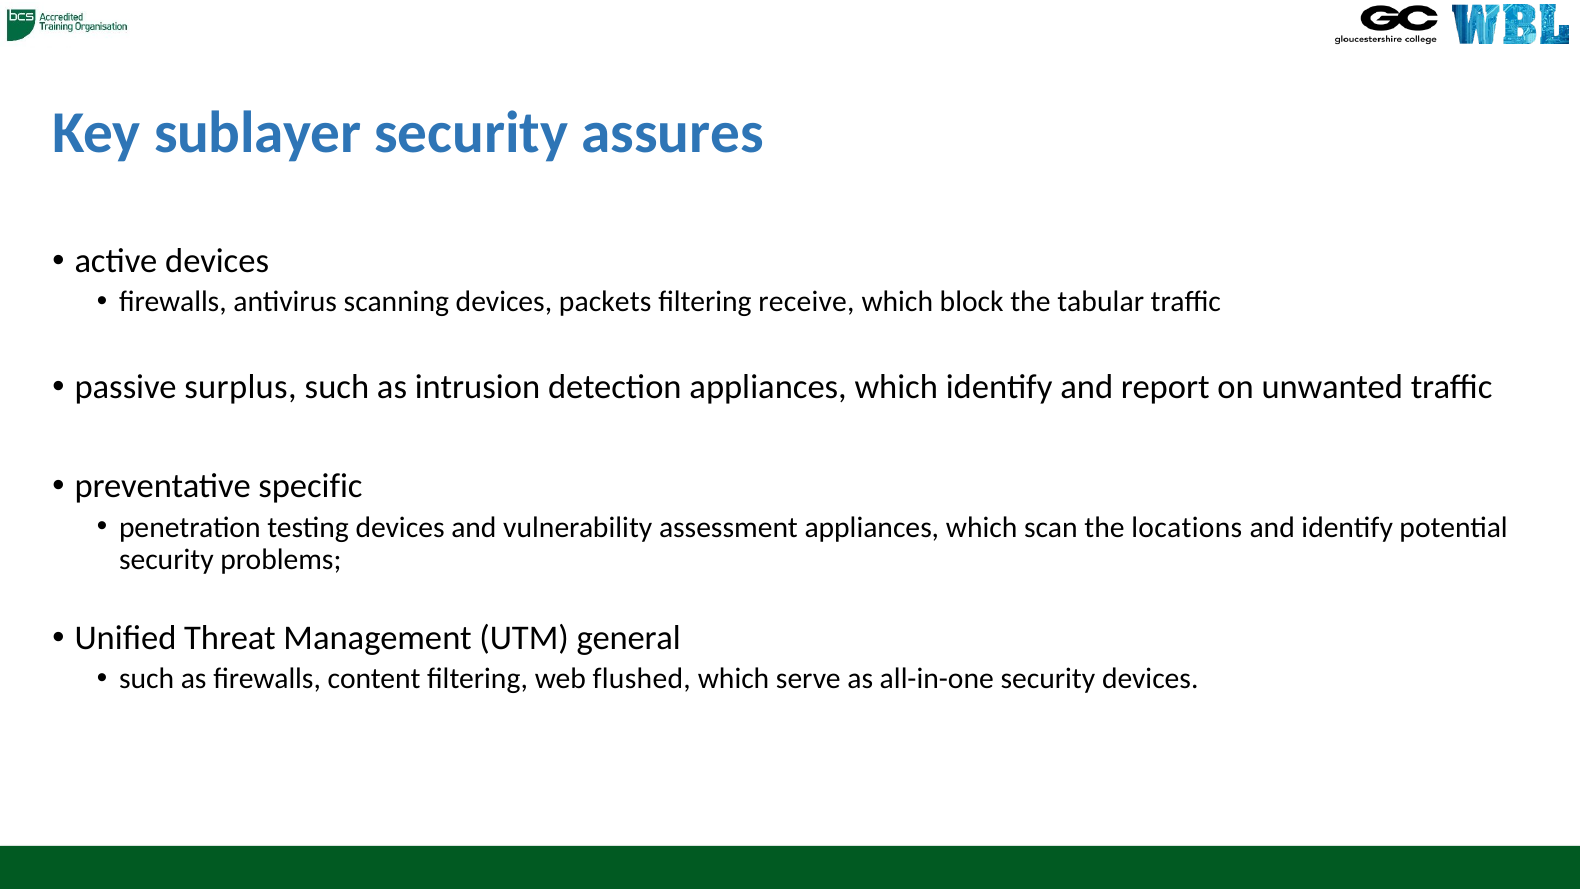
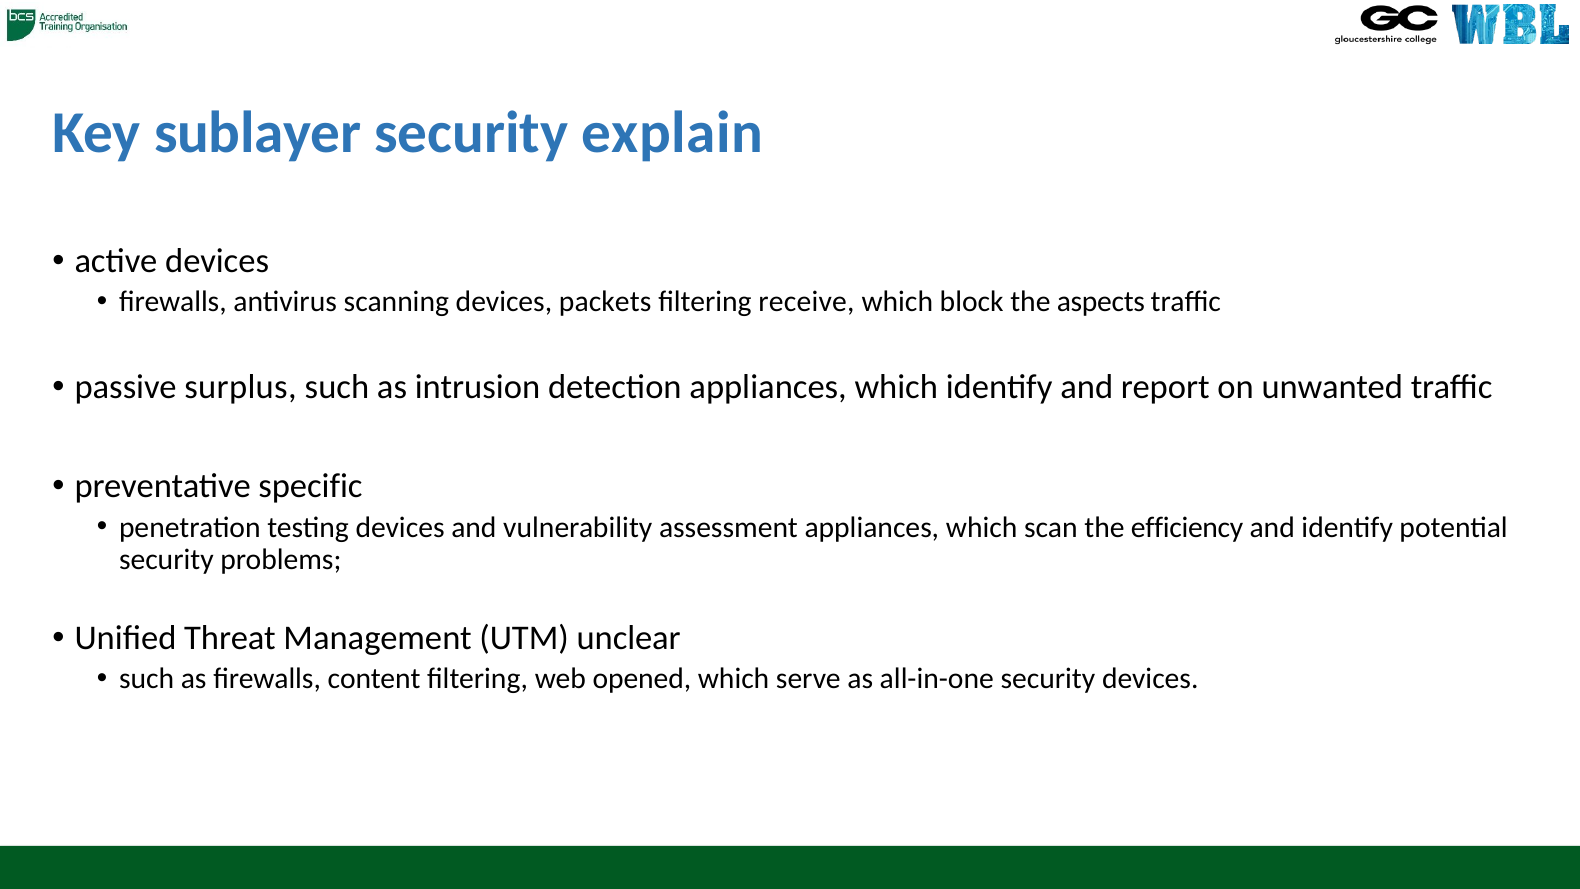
assures: assures -> explain
tabular: tabular -> aspects
locations: locations -> efficiency
general: general -> unclear
flushed: flushed -> opened
